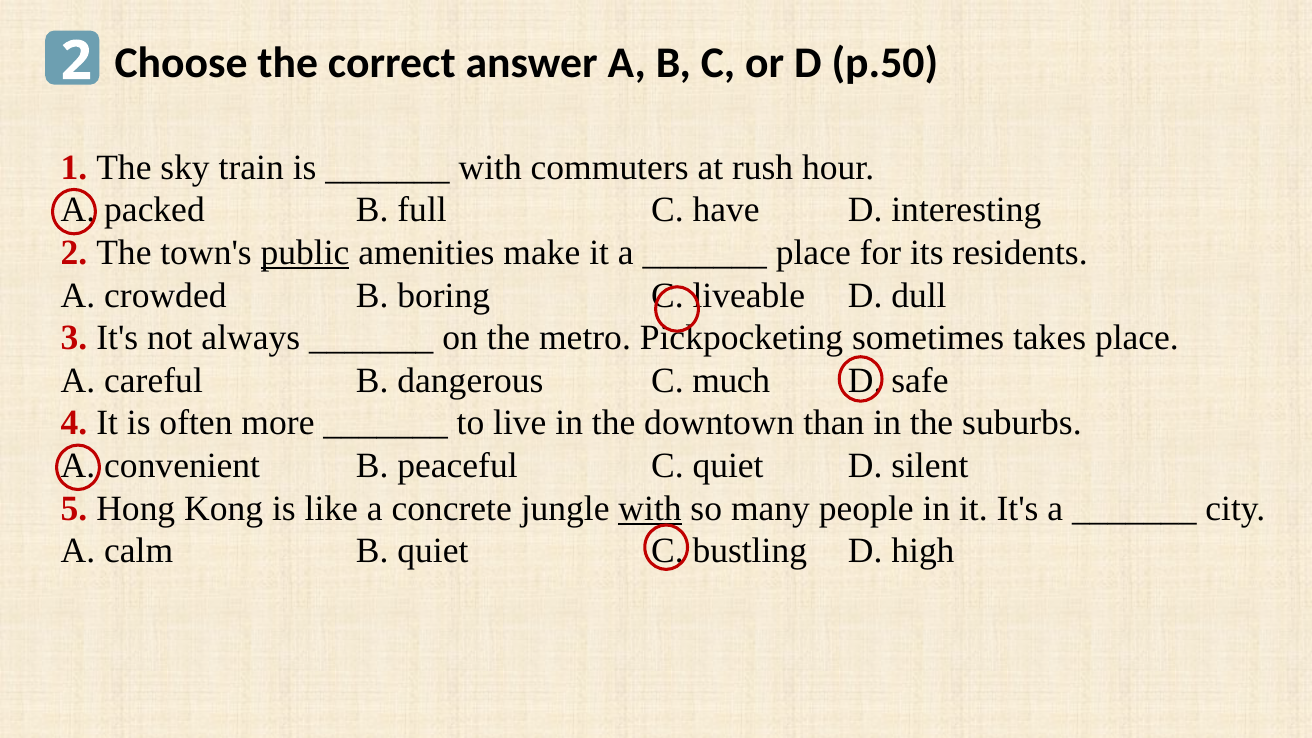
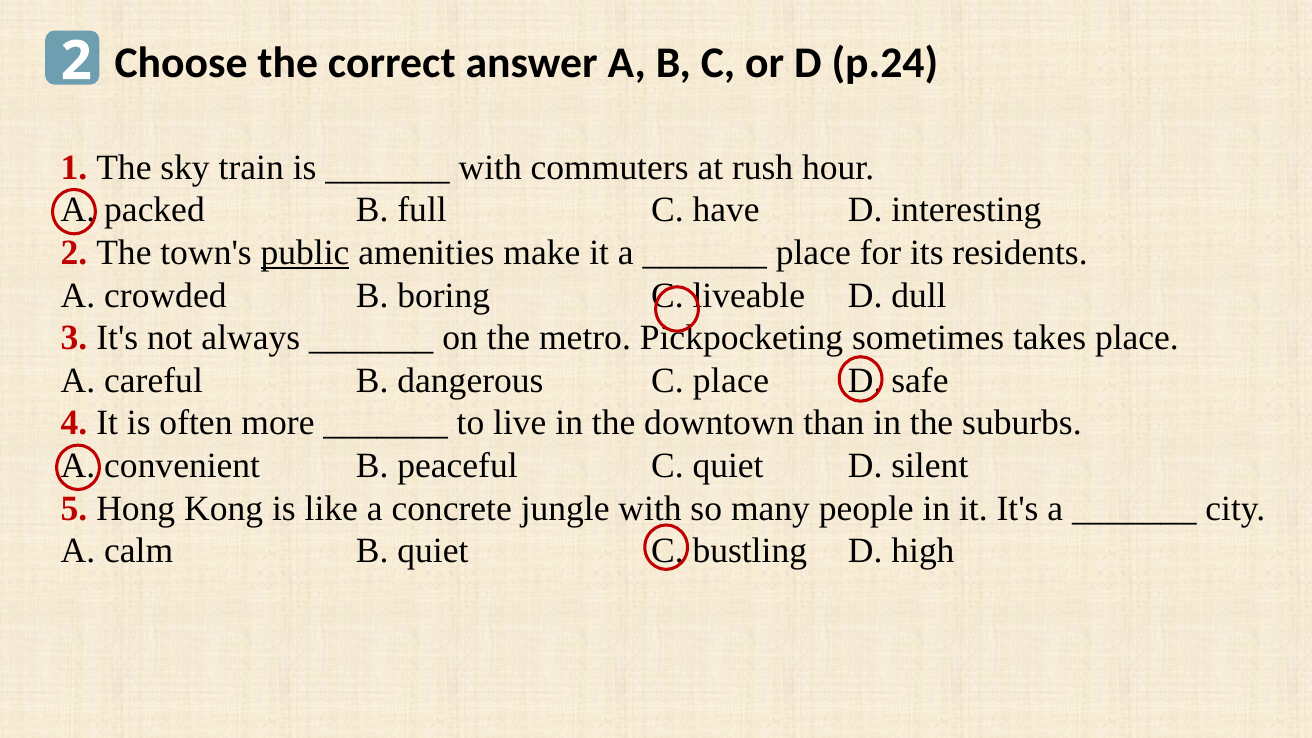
p.50: p.50 -> p.24
C much: much -> place
with at (650, 508) underline: present -> none
